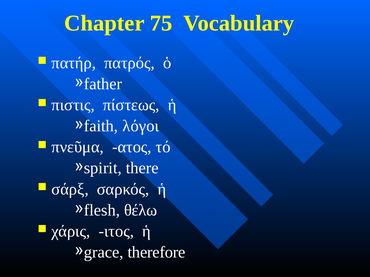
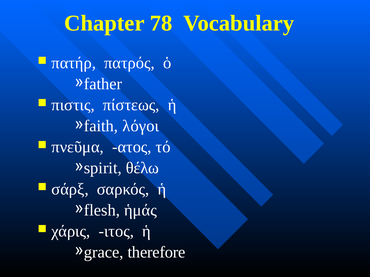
75: 75 -> 78
there: there -> θέλω
θέλω: θέλω -> ἡμάς
